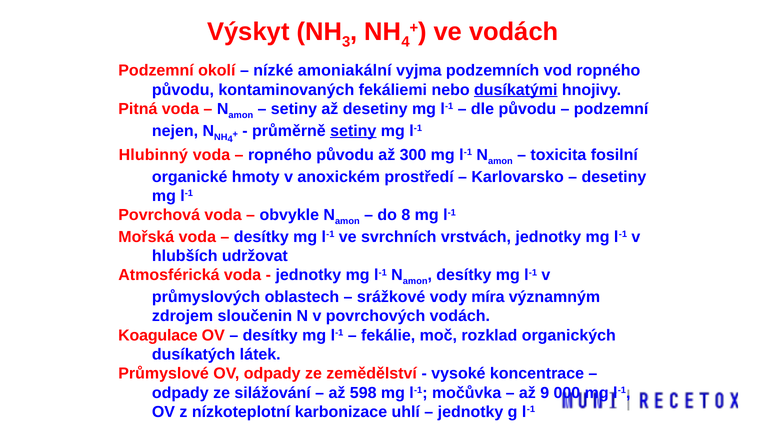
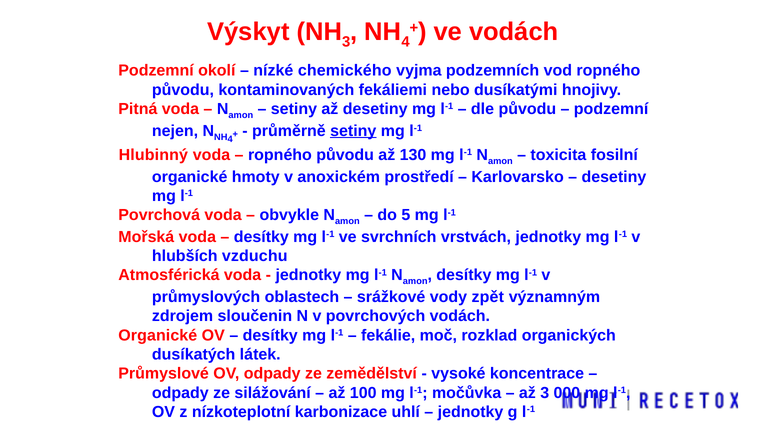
amoniakální: amoniakální -> chemického
dusíkatými underline: present -> none
300: 300 -> 130
8: 8 -> 5
udržovat: udržovat -> vzduchu
míra: míra -> zpět
Koagulace at (158, 335): Koagulace -> Organické
598: 598 -> 100
až 9: 9 -> 3
